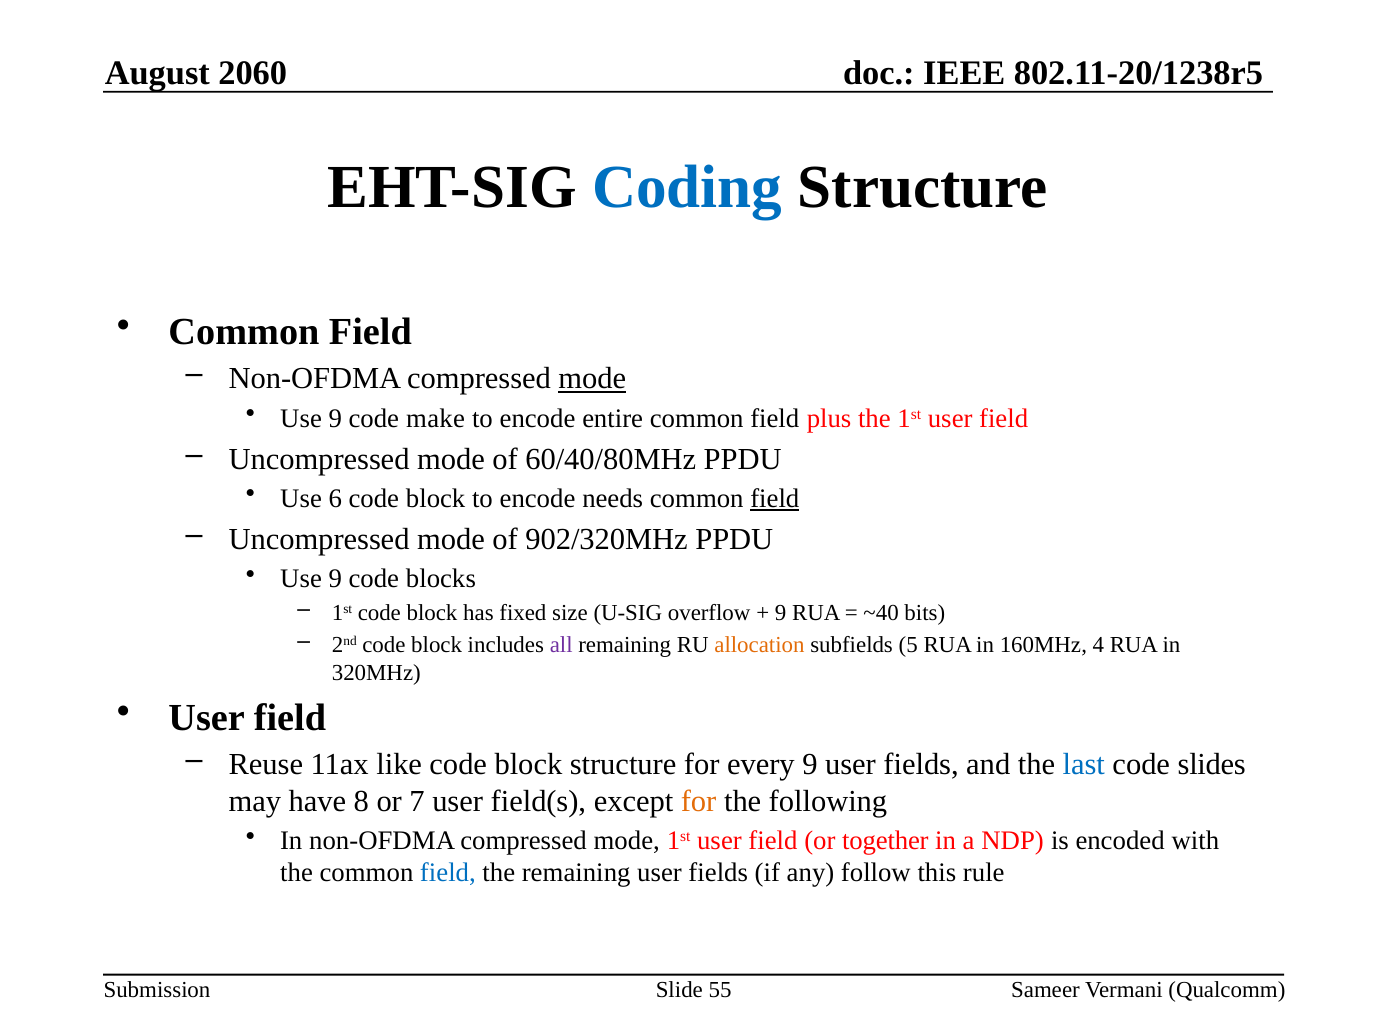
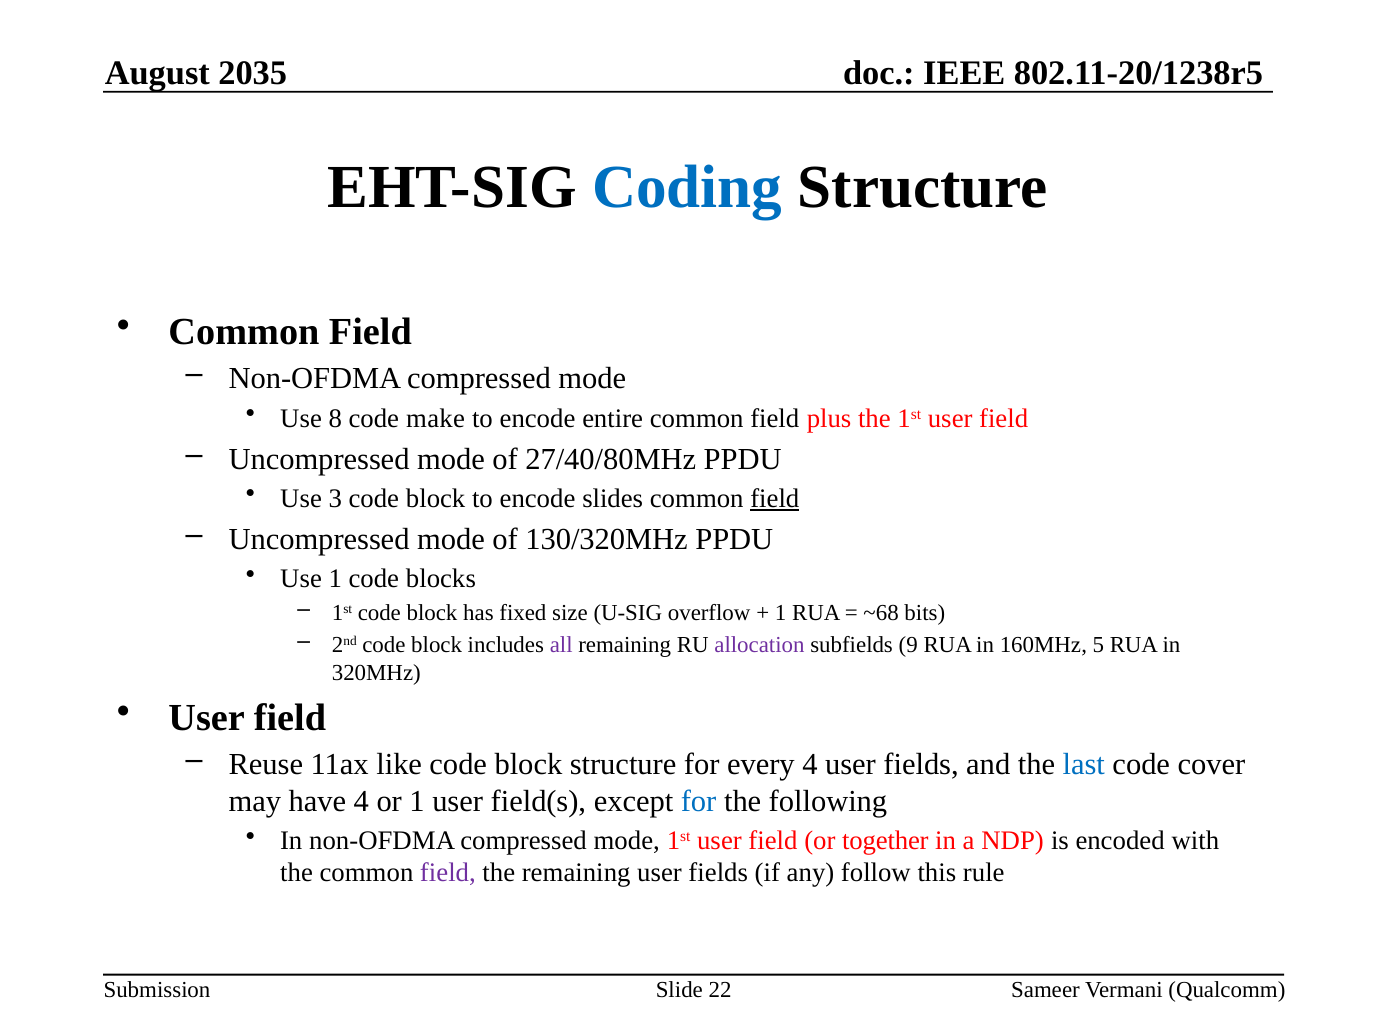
2060: 2060 -> 2035
mode at (592, 379) underline: present -> none
9 at (335, 418): 9 -> 8
60/40/80MHz: 60/40/80MHz -> 27/40/80MHz
6: 6 -> 3
needs: needs -> slides
902/320MHz: 902/320MHz -> 130/320MHz
9 at (335, 579): 9 -> 1
9 at (781, 613): 9 -> 1
~40: ~40 -> ~68
allocation colour: orange -> purple
5: 5 -> 9
4: 4 -> 5
every 9: 9 -> 4
slides: slides -> cover
have 8: 8 -> 4
or 7: 7 -> 1
for at (699, 802) colour: orange -> blue
field at (448, 873) colour: blue -> purple
55: 55 -> 22
